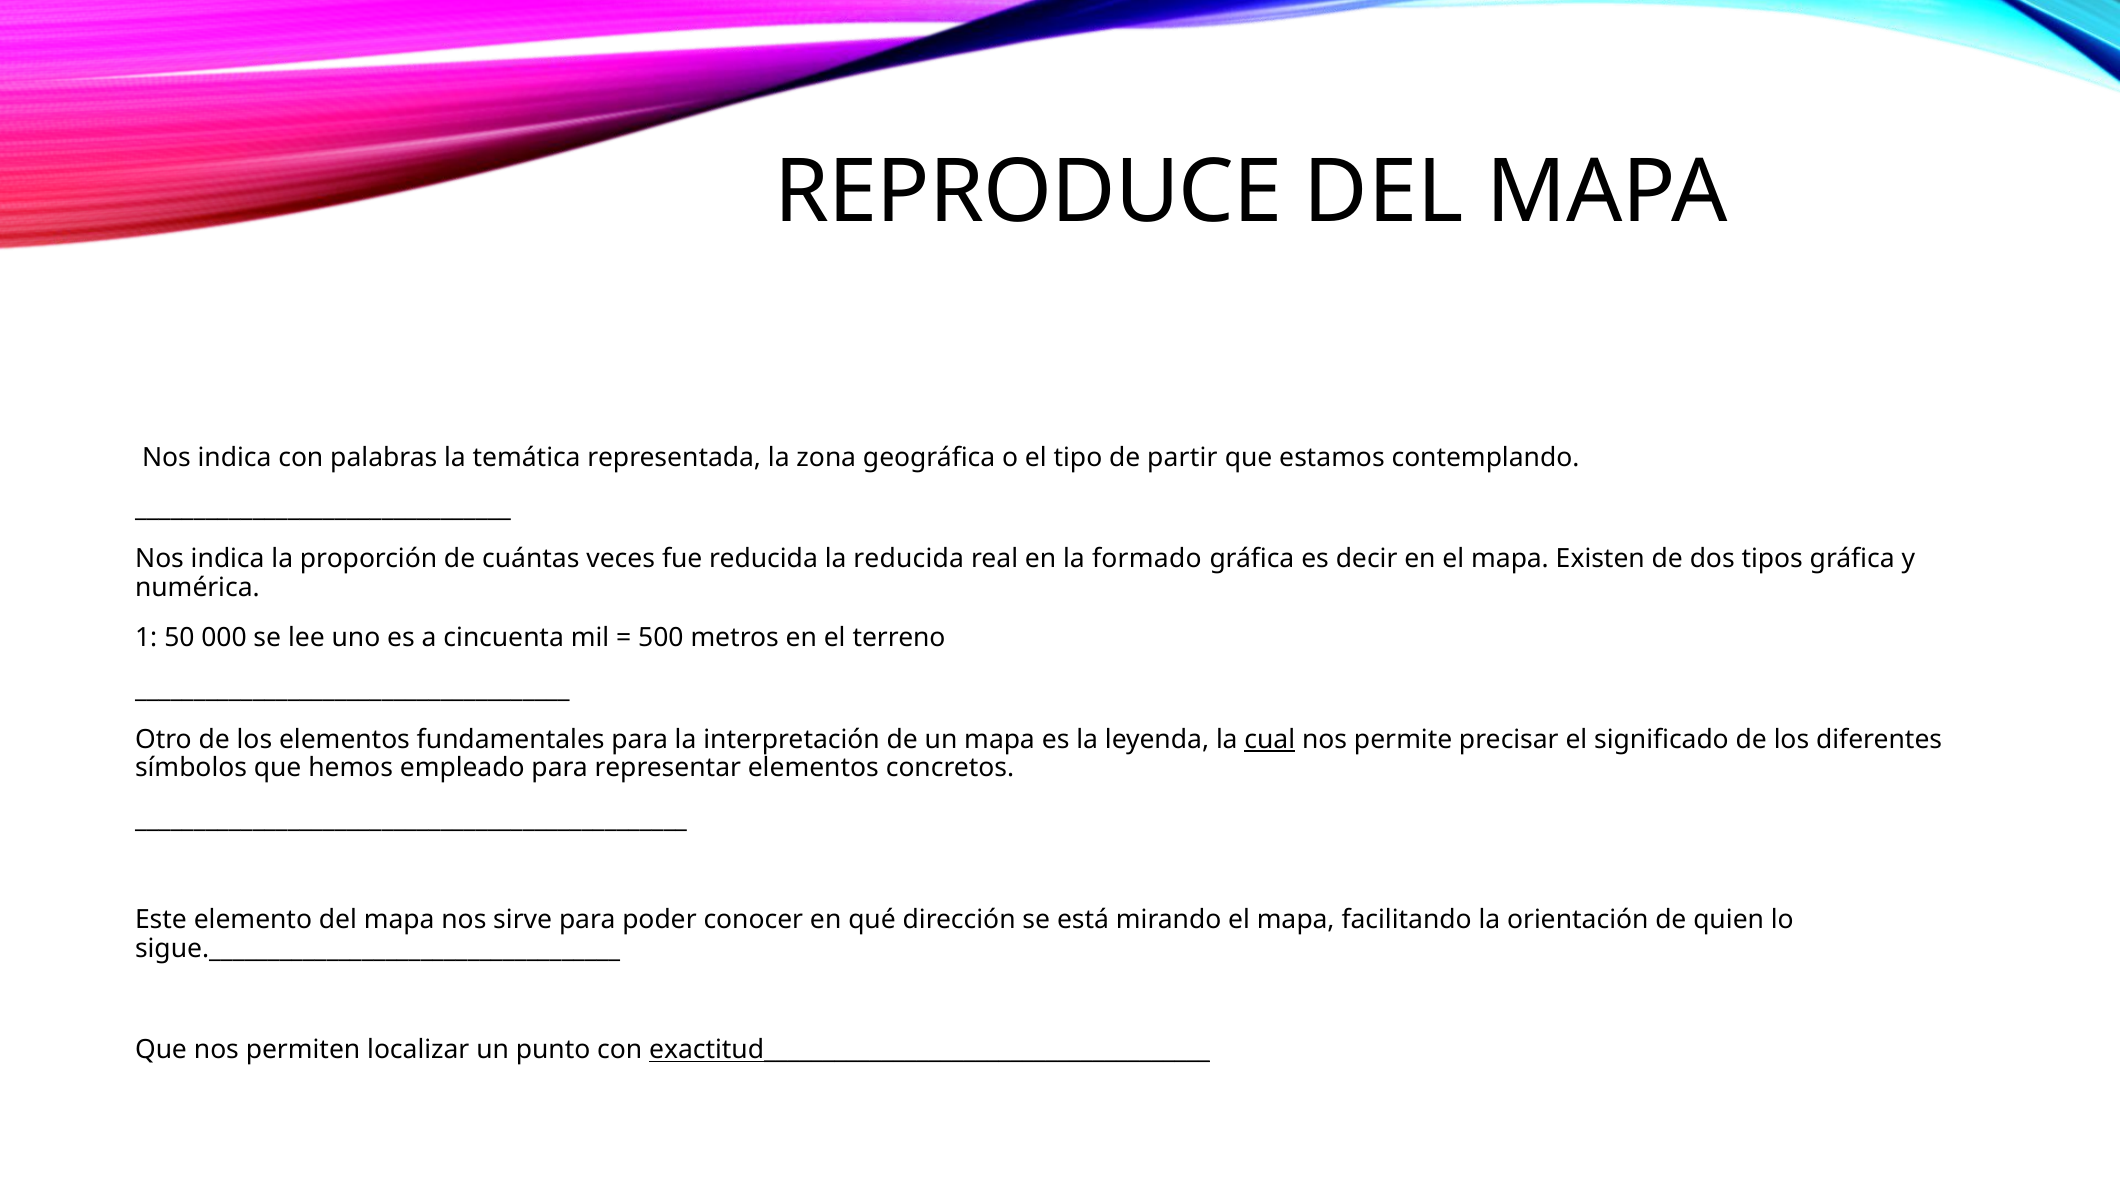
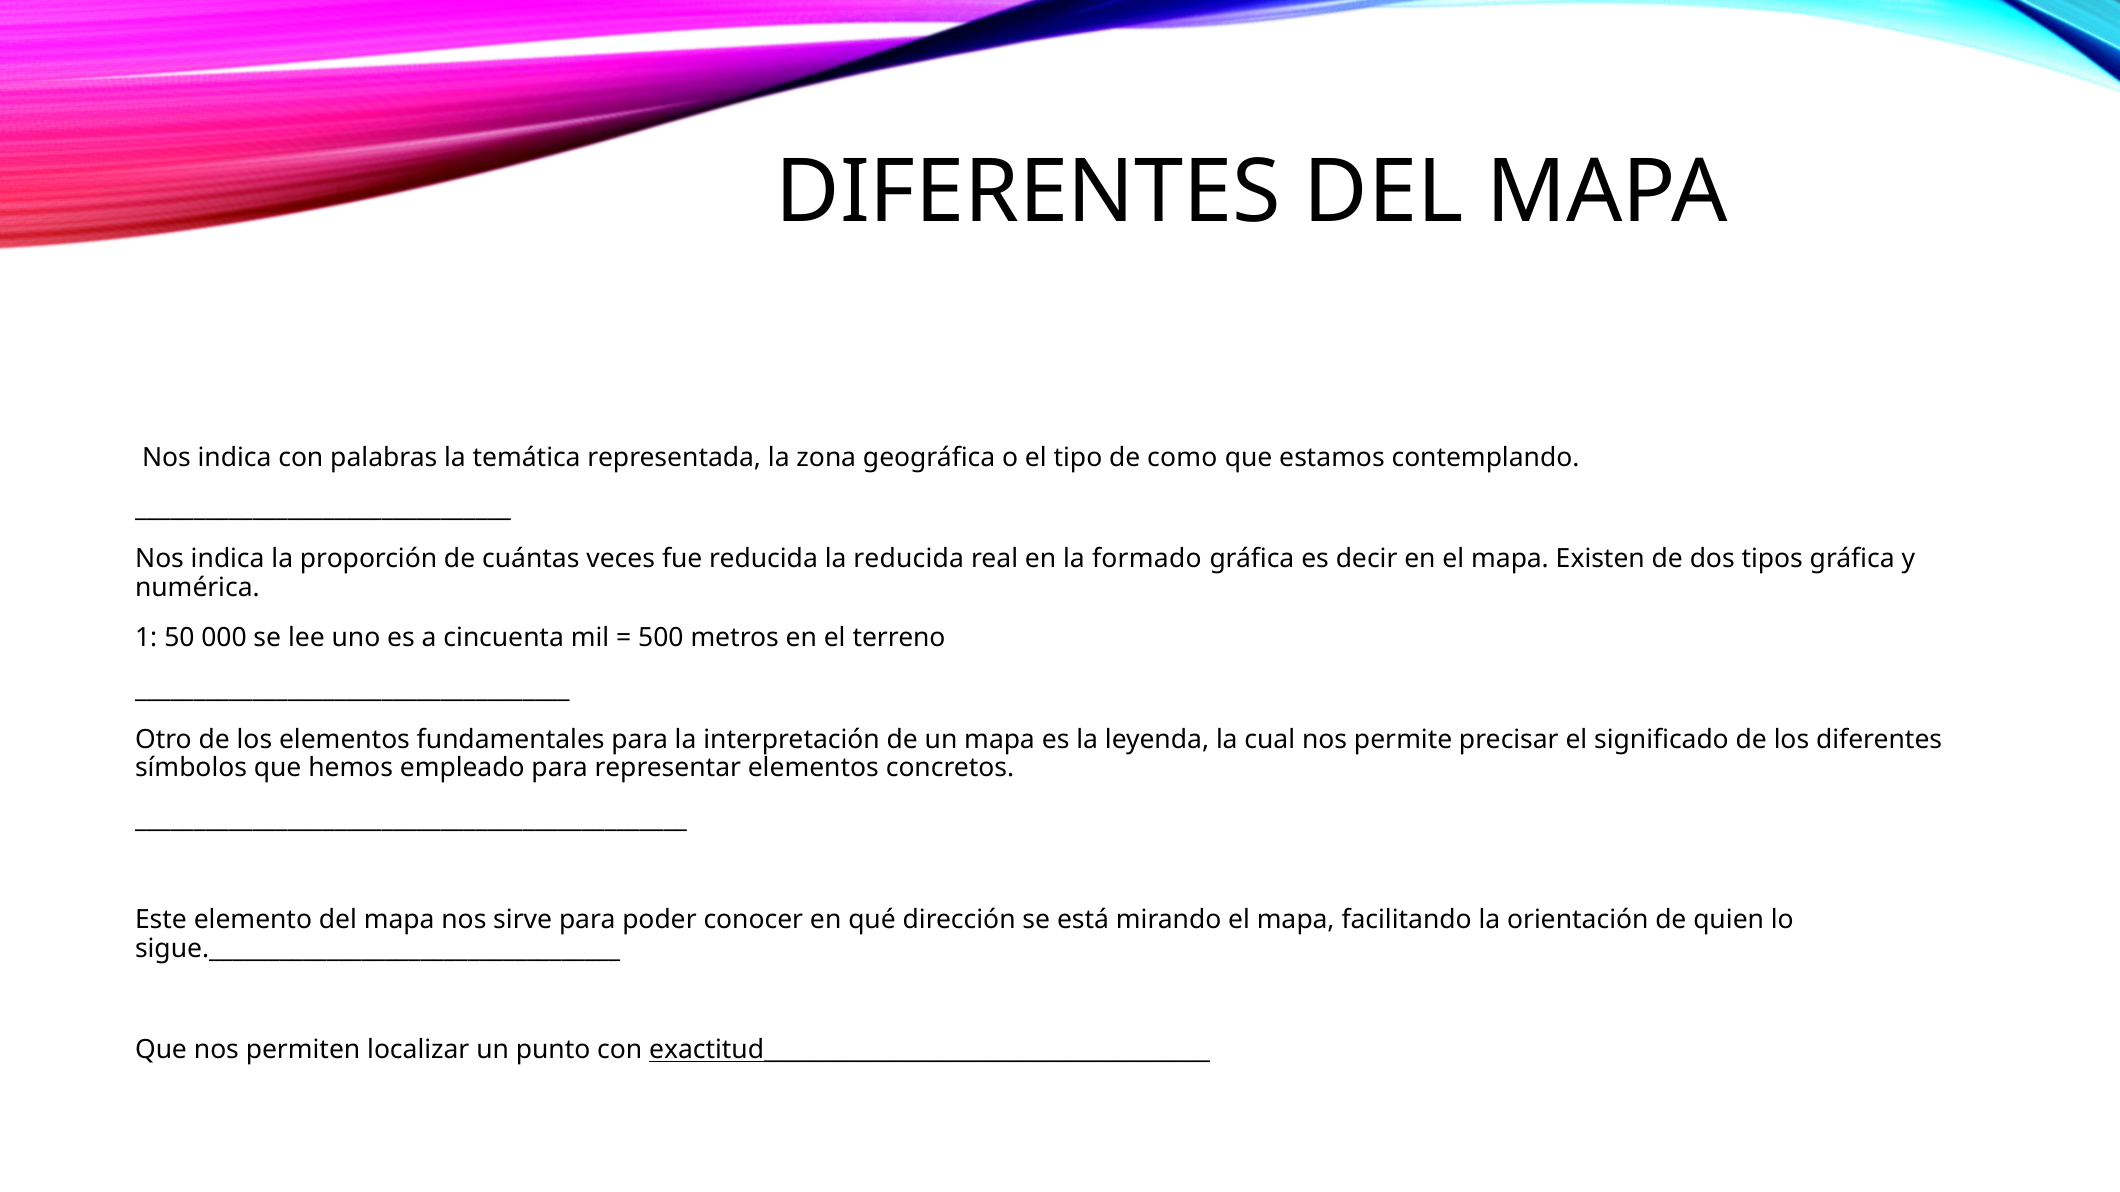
REPRODUCE at (1029, 192): REPRODUCE -> DIFERENTES
partir: partir -> como
cual underline: present -> none
